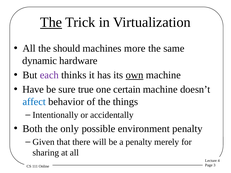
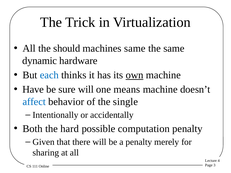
The at (51, 22) underline: present -> none
machines more: more -> same
each colour: purple -> blue
sure true: true -> will
certain: certain -> means
things: things -> single
only: only -> hard
environment: environment -> computation
